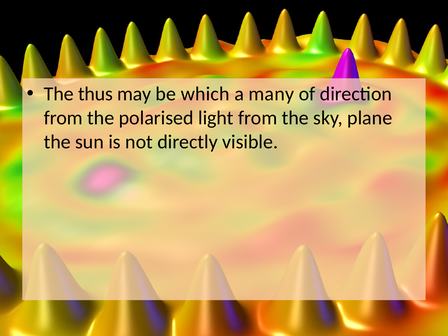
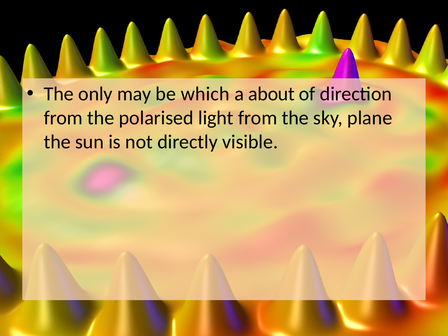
thus: thus -> only
many: many -> about
